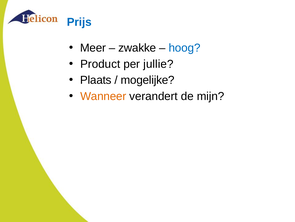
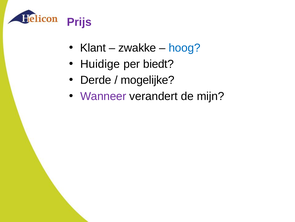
Prijs colour: blue -> purple
Meer: Meer -> Klant
Product: Product -> Huidige
jullie: jullie -> biedt
Plaats: Plaats -> Derde
Wanneer colour: orange -> purple
